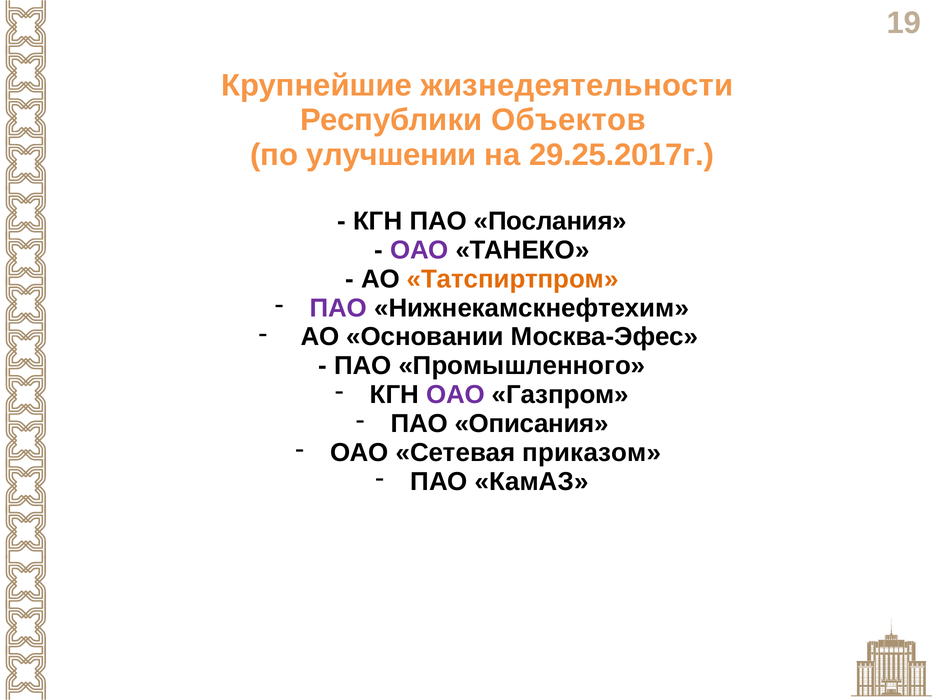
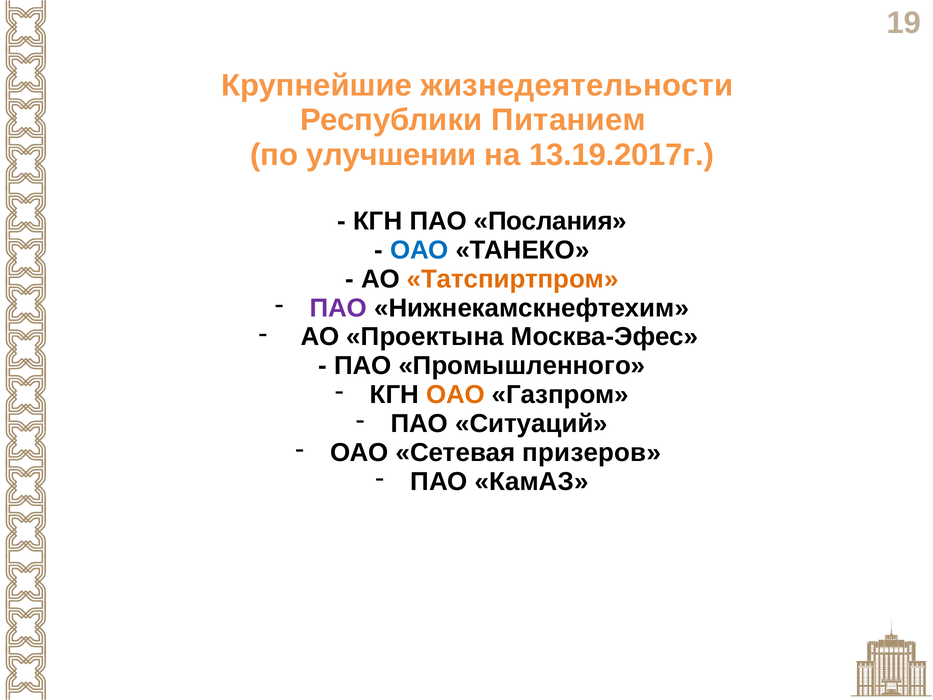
Объектов: Объектов -> Питанием
29.25.2017г: 29.25.2017г -> 13.19.2017г
ОАО at (419, 250) colour: purple -> blue
Основании: Основании -> Проектына
ОАО at (456, 395) colour: purple -> orange
Описания: Описания -> Ситуаций
приказом: приказом -> призеров
